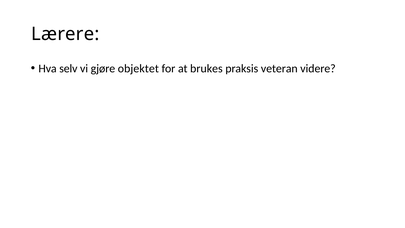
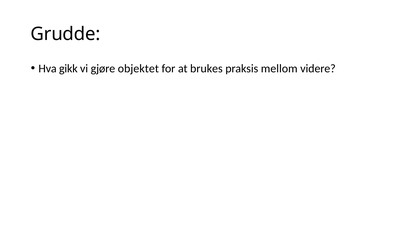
Lærere: Lærere -> Grudde
selv: selv -> gikk
veteran: veteran -> mellom
